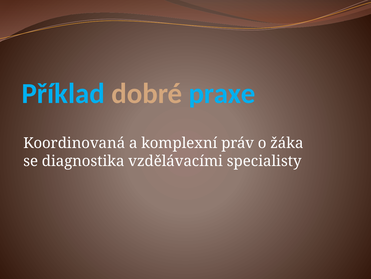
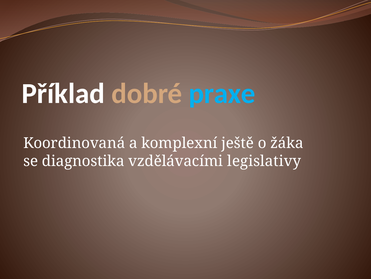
Příklad colour: light blue -> white
práv: práv -> ještě
specialisty: specialisty -> legislativy
